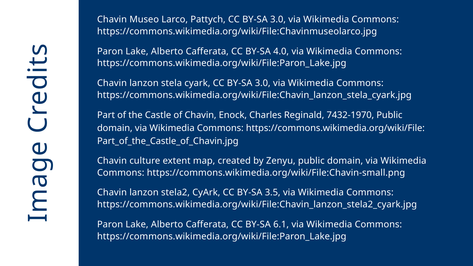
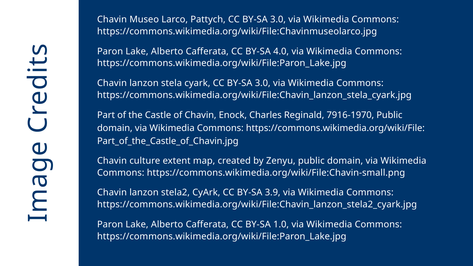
7432-1970: 7432-1970 -> 7916-1970
3.5: 3.5 -> 3.9
6.1: 6.1 -> 1.0
